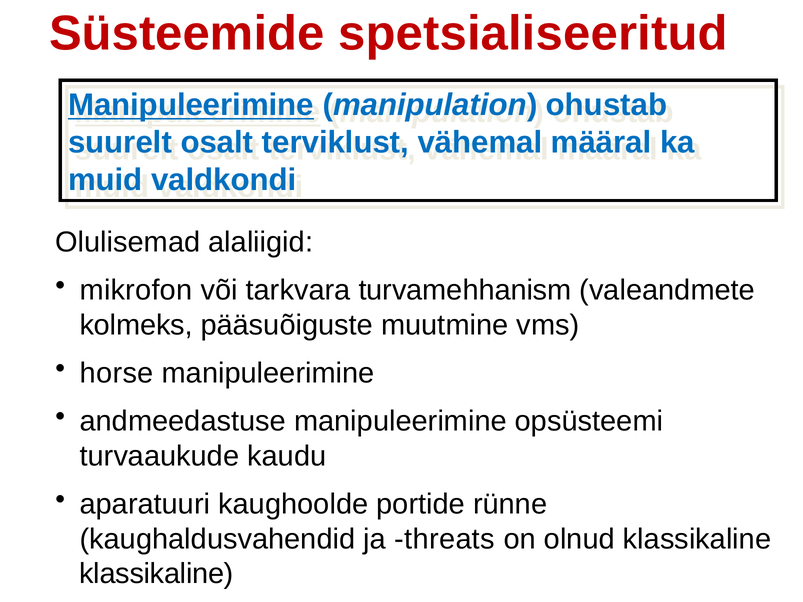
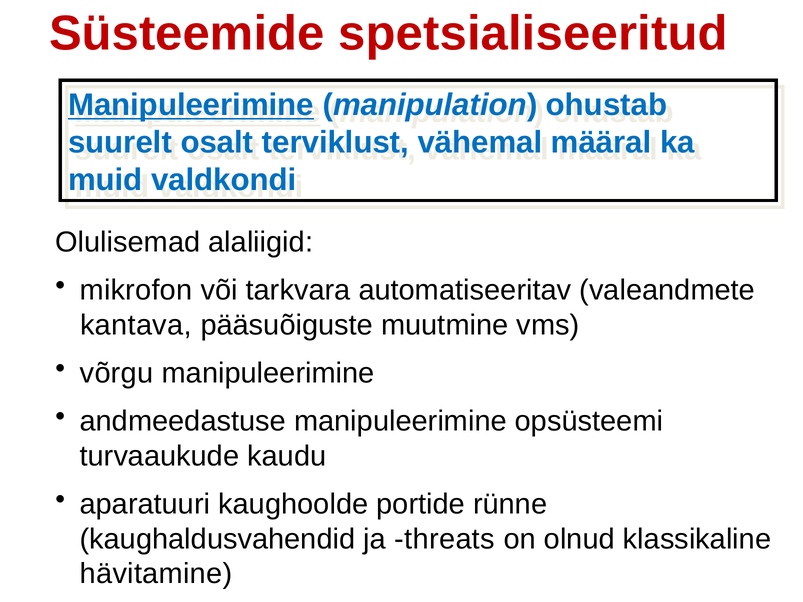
turvamehhanism: turvamehhanism -> automatiseeritav
kolmeks: kolmeks -> kantava
horse: horse -> võrgu
klassikaline at (156, 574): klassikaline -> hävitamine
